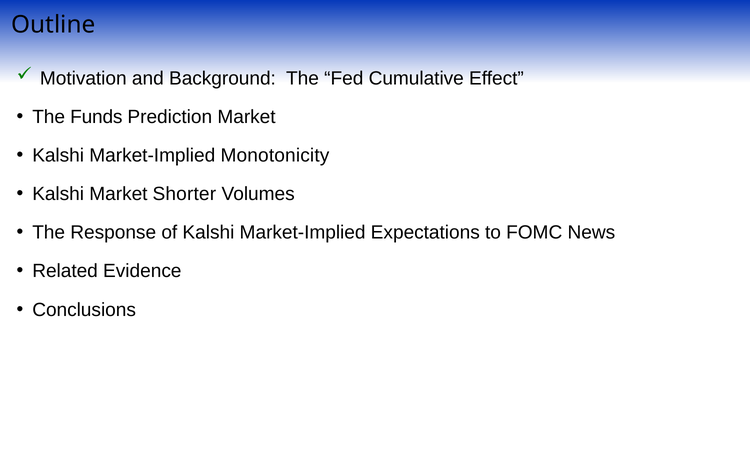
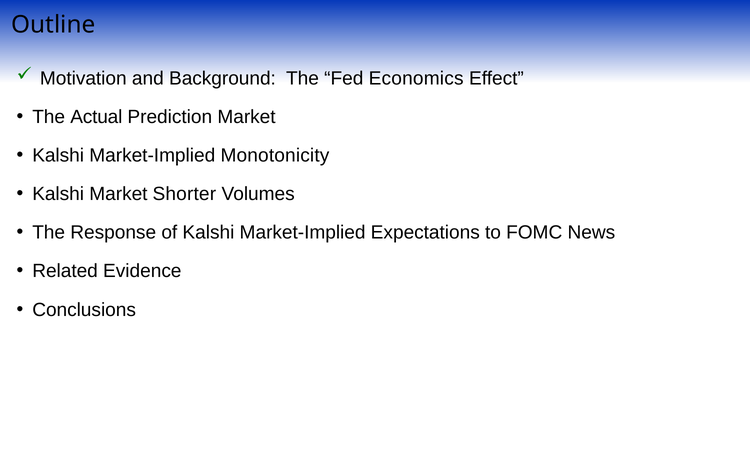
Cumulative: Cumulative -> Economics
Funds: Funds -> Actual
